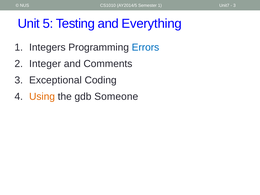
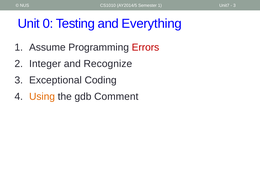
5: 5 -> 0
Integers: Integers -> Assume
Errors colour: blue -> red
Comments: Comments -> Recognize
Someone: Someone -> Comment
